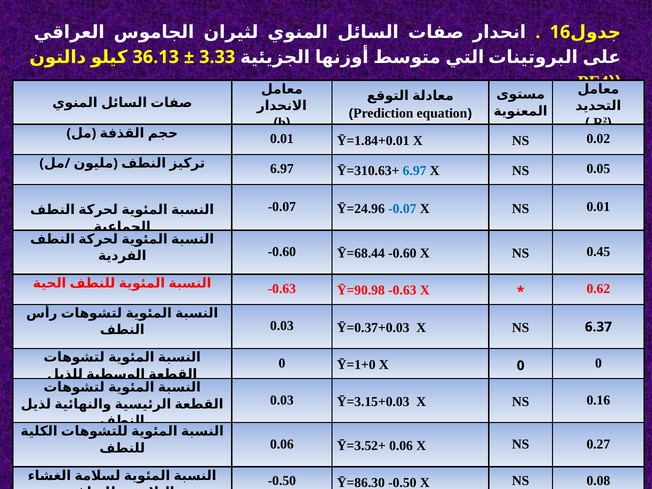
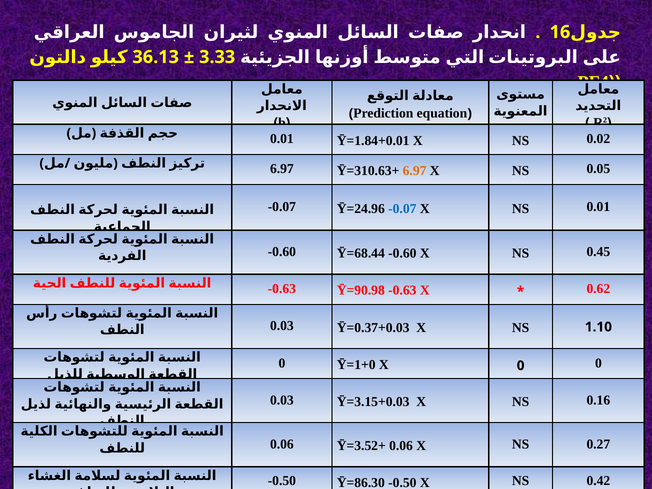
6.97 at (415, 171) colour: blue -> orange
6.37: 6.37 -> 1.10
0.08: 0.08 -> 0.42
